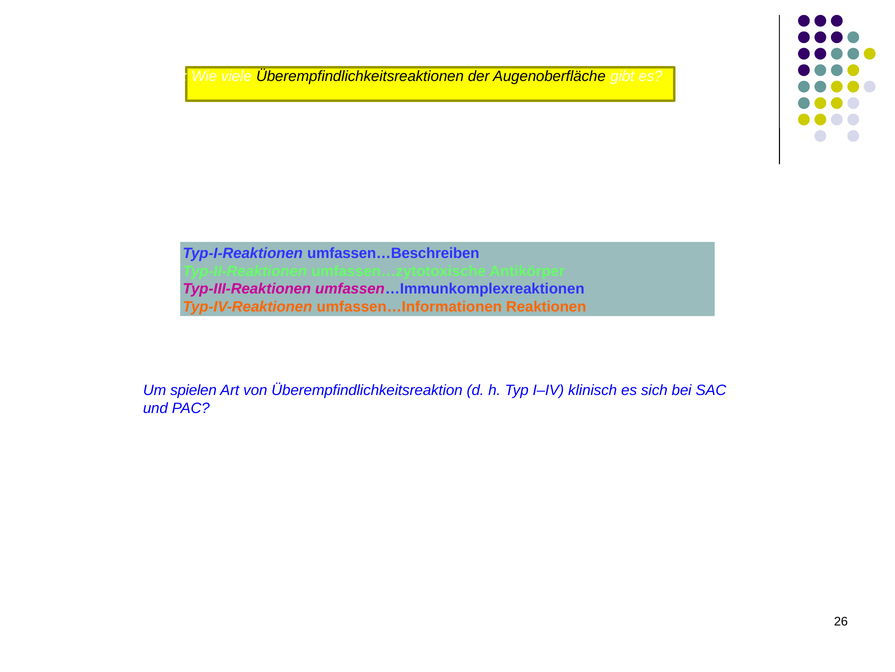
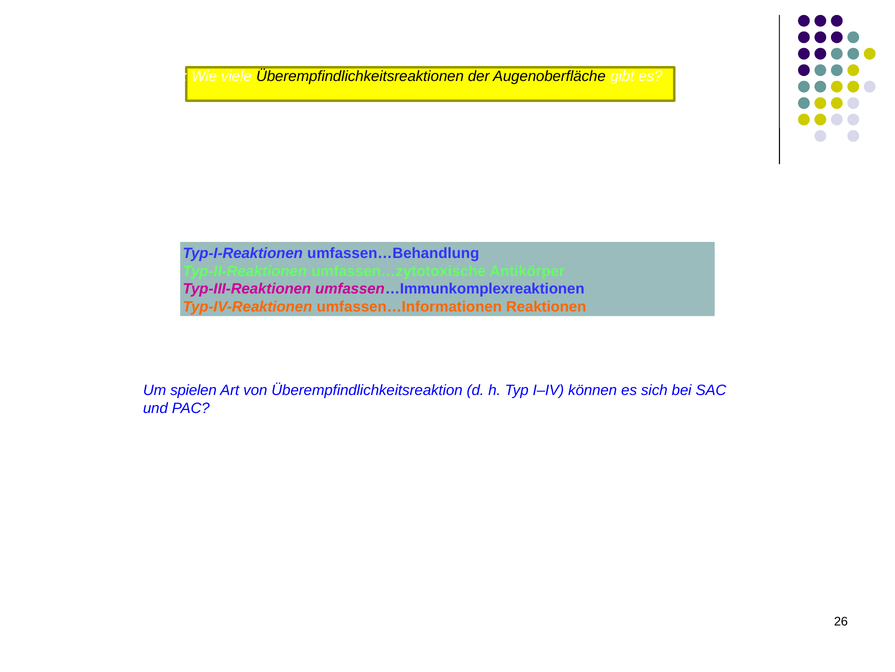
umfassen…Beschreiben: umfassen…Beschreiben -> umfassen…Behandlung
klinisch: klinisch -> können
